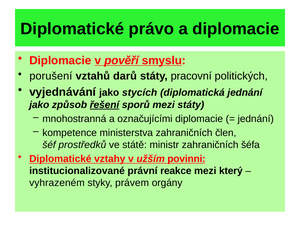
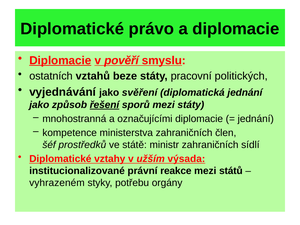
Diplomacie at (60, 60) underline: none -> present
porušení: porušení -> ostatních
darů: darů -> beze
stycích: stycích -> svěření
šéfa: šéfa -> sídlí
povinni: povinni -> výsada
který: který -> států
právem: právem -> potřebu
